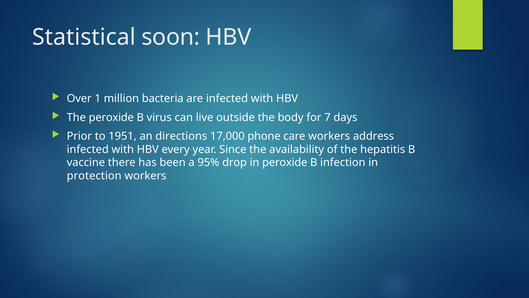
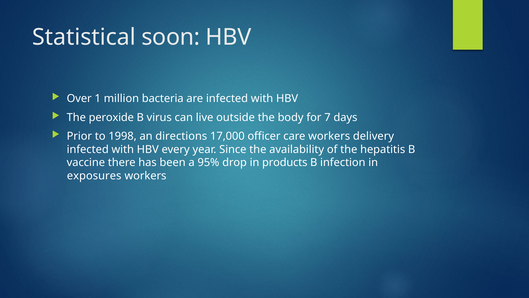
1951: 1951 -> 1998
phone: phone -> officer
address: address -> delivery
in peroxide: peroxide -> products
protection: protection -> exposures
